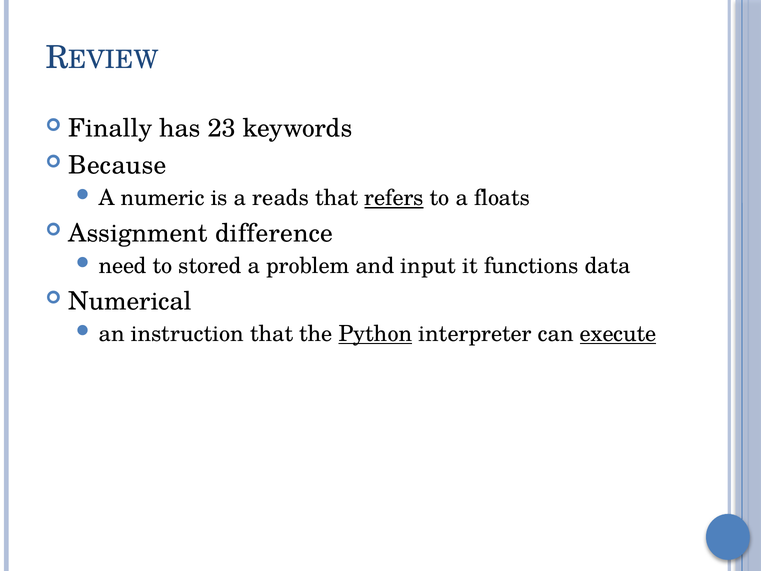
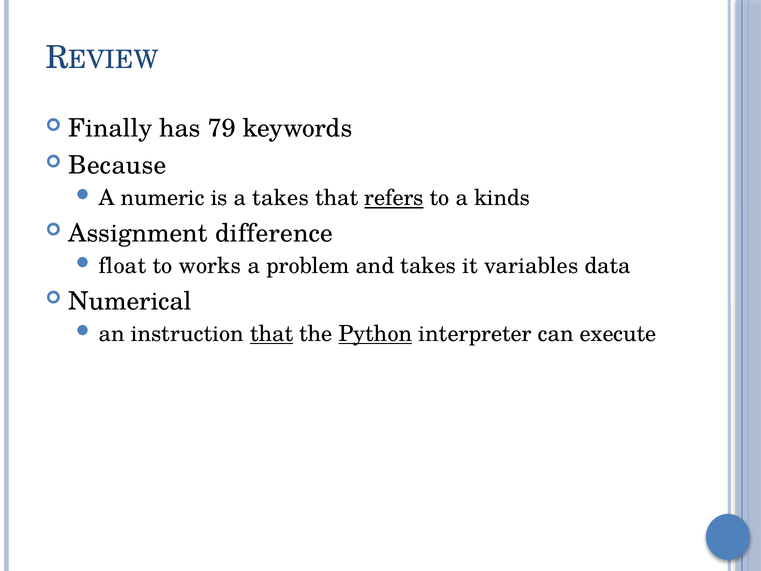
23: 23 -> 79
a reads: reads -> takes
floats: floats -> kinds
need: need -> float
stored: stored -> works
and input: input -> takes
functions: functions -> variables
that at (272, 334) underline: none -> present
execute underline: present -> none
